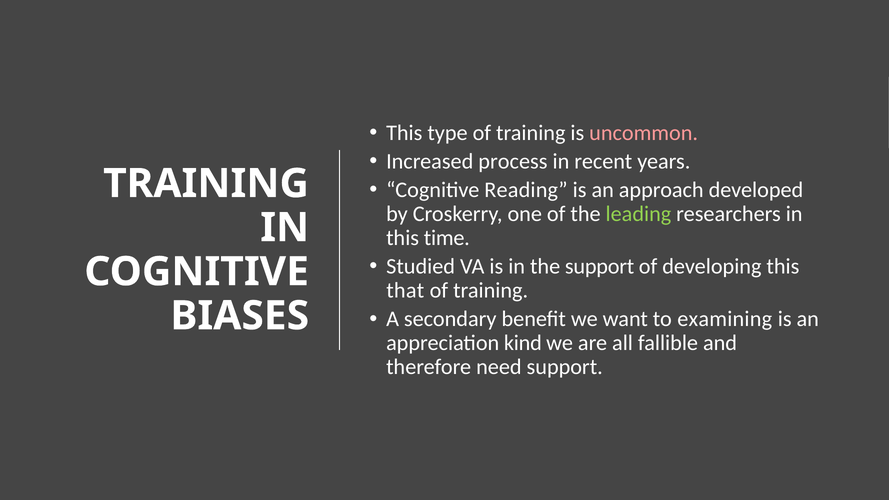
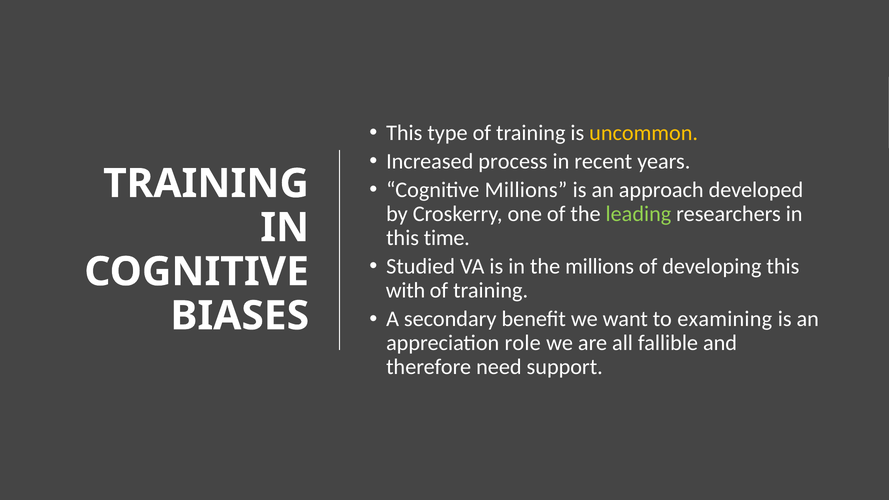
uncommon colour: pink -> yellow
Cognitive Reading: Reading -> Millions
the support: support -> millions
that: that -> with
kind: kind -> role
